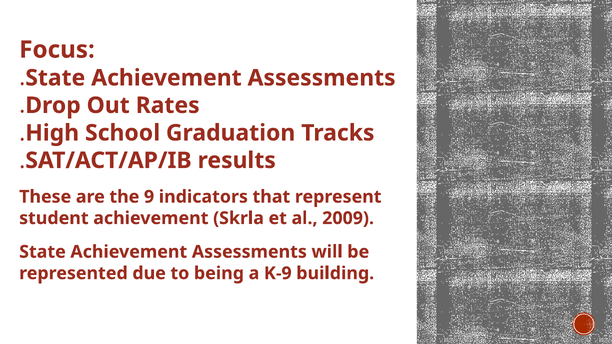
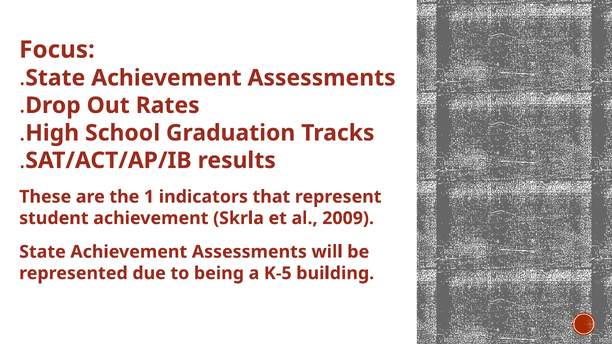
9: 9 -> 1
K-9: K-9 -> K-5
